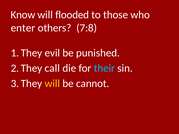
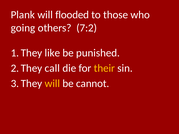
Know: Know -> Plank
enter: enter -> going
7:8: 7:8 -> 7:2
evil: evil -> like
their colour: light blue -> yellow
